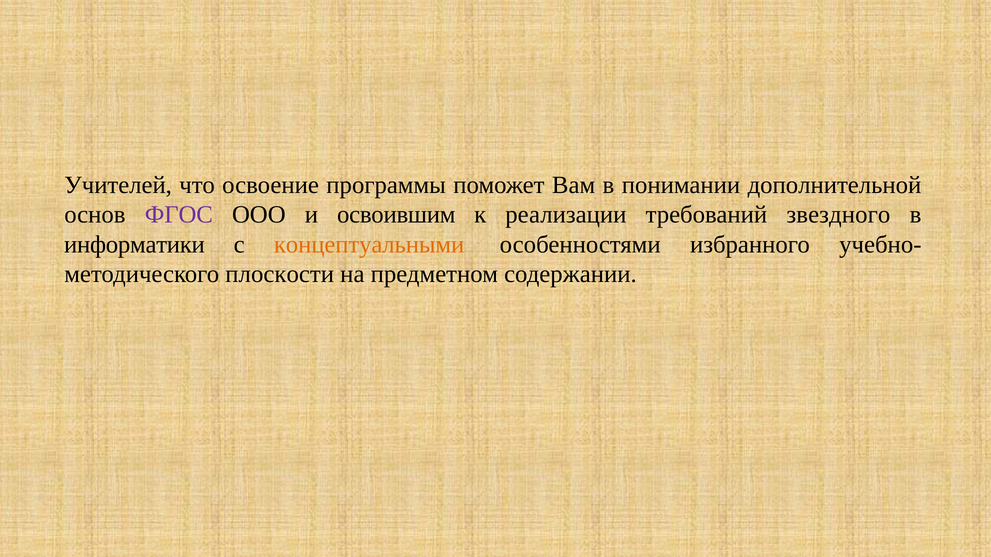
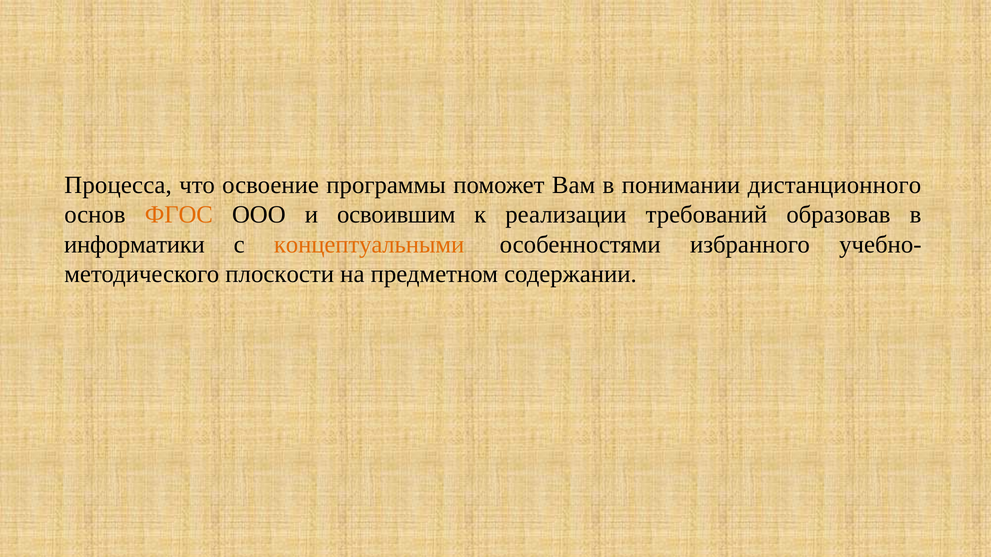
Учителей: Учителей -> Процесса
дополнительной: дополнительной -> дистанционного
ФГОС colour: purple -> orange
звездного: звездного -> образовав
